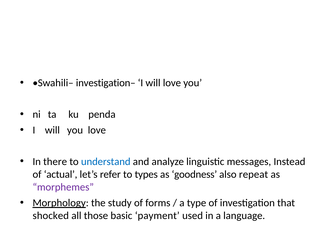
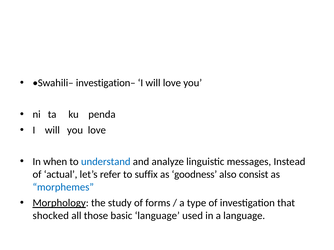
there: there -> when
types: types -> suffix
repeat: repeat -> consist
morphemes colour: purple -> blue
basic payment: payment -> language
